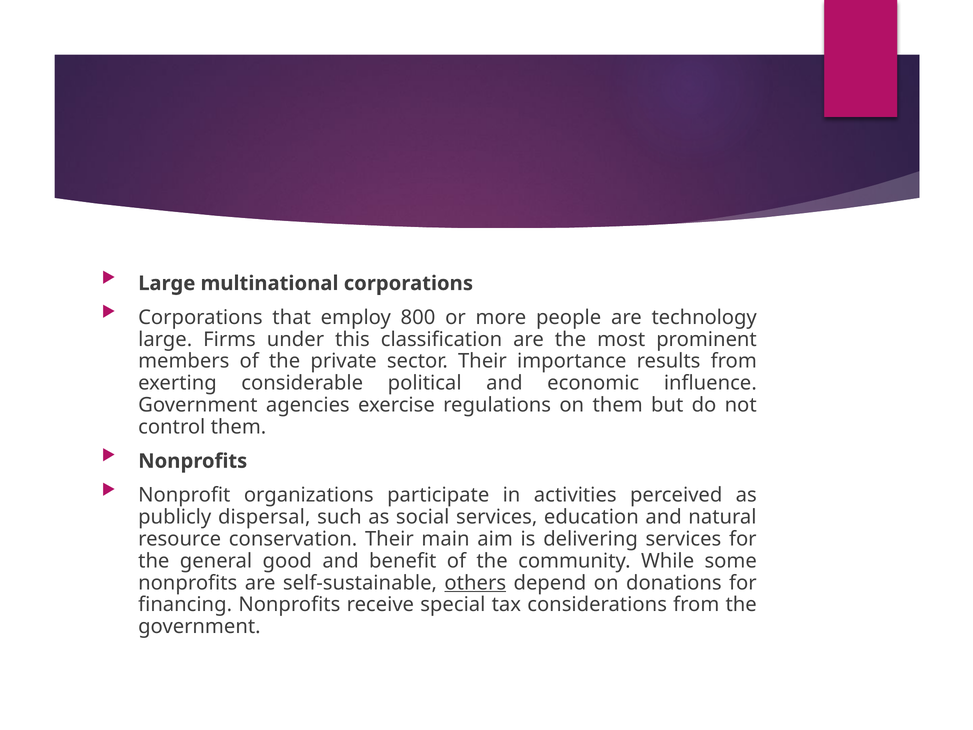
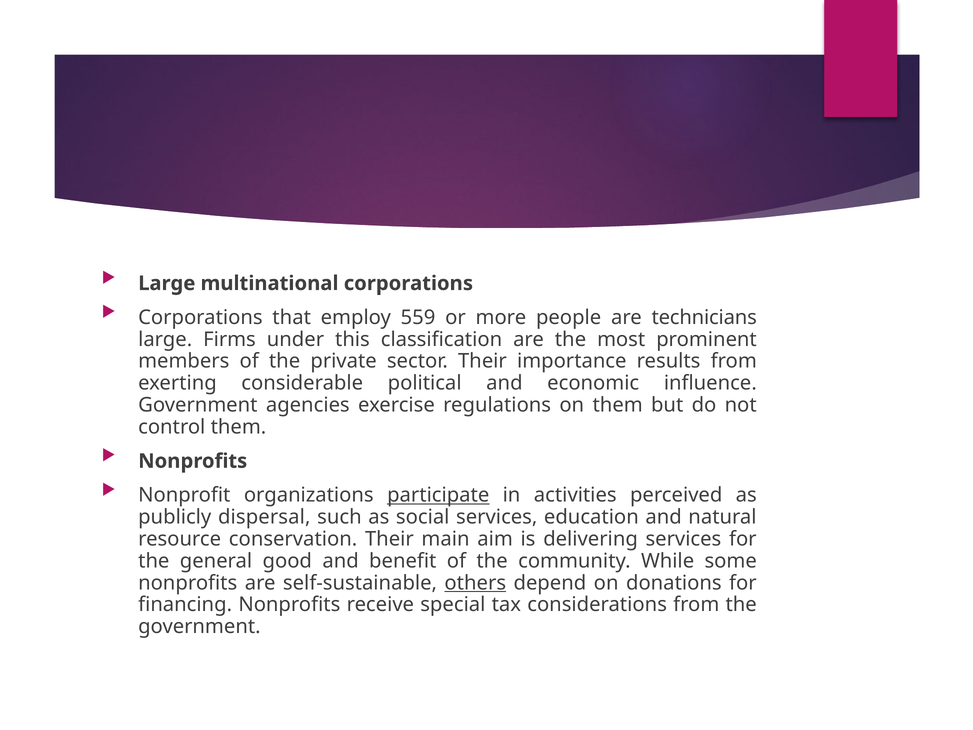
800: 800 -> 559
technology: technology -> technicians
participate underline: none -> present
